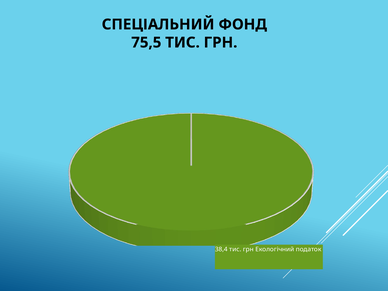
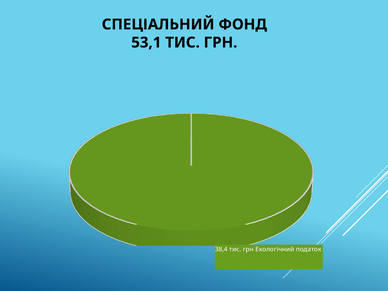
75,5: 75,5 -> 53,1
